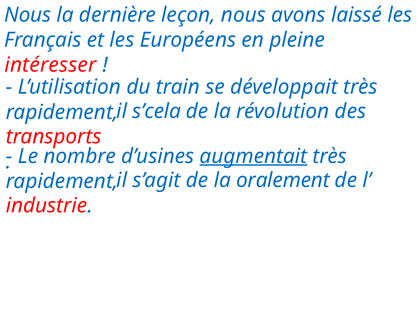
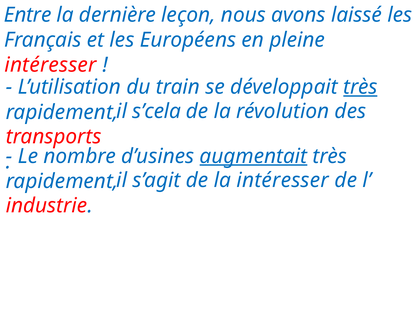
Nous at (28, 15): Nous -> Entre
très at (360, 87) underline: none -> present
la oralement: oralement -> intéresser
